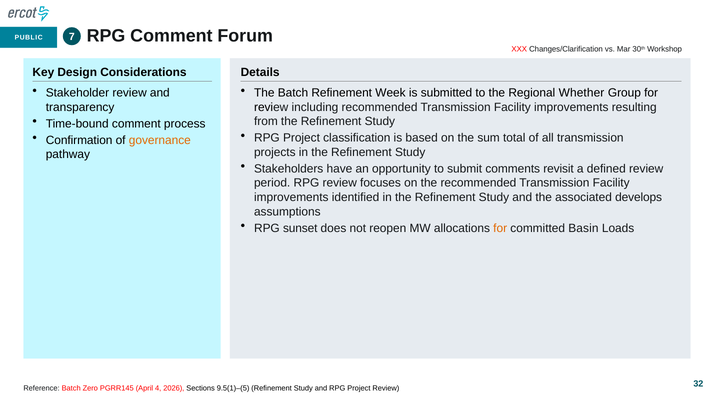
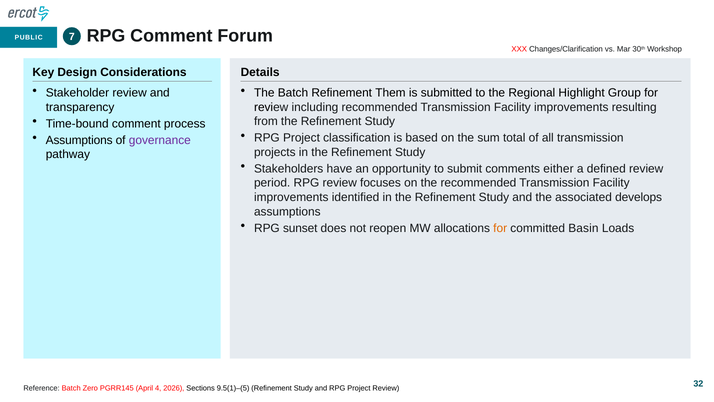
Week: Week -> Them
Regional Whether: Whether -> Highlight
Confirmation at (79, 140): Confirmation -> Assumptions
governance colour: orange -> purple
revisit: revisit -> either
